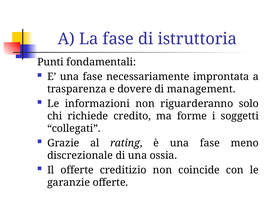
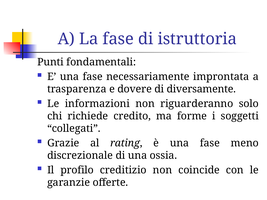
management: management -> diversamente
Il offerte: offerte -> profilo
